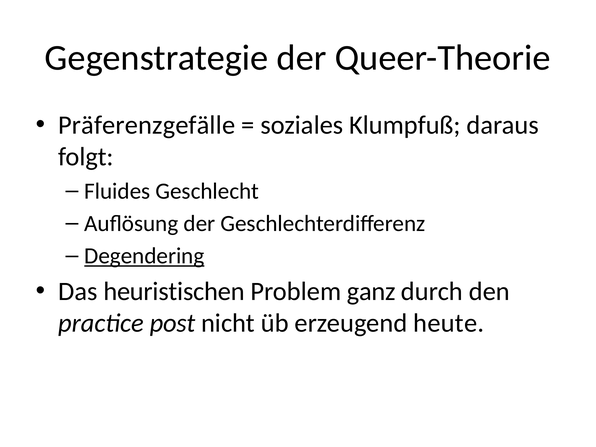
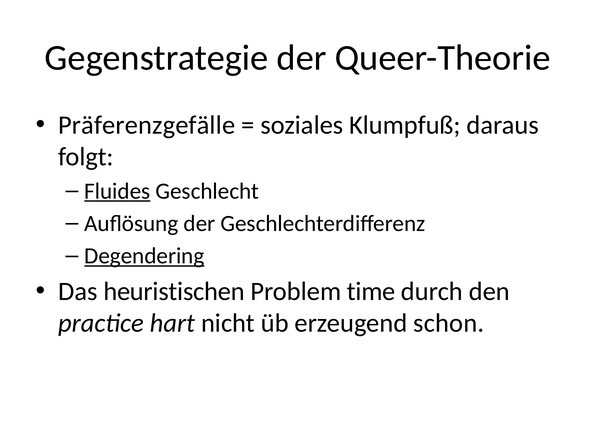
Fluides underline: none -> present
ganz: ganz -> time
post: post -> hart
heute: heute -> schon
